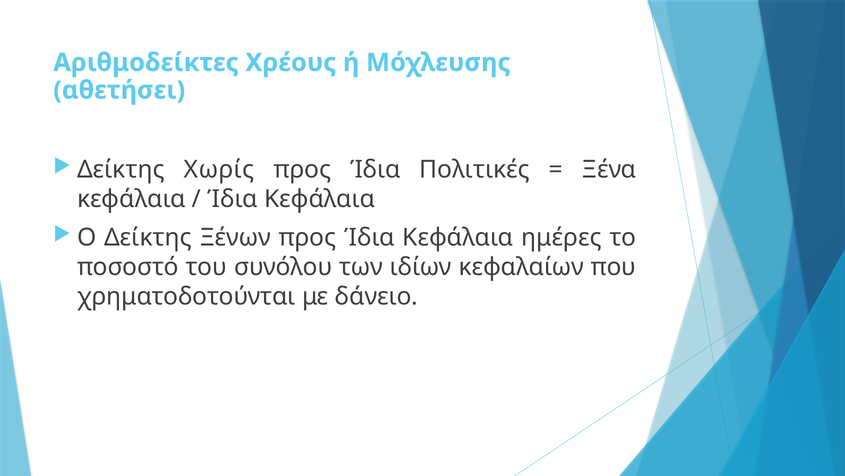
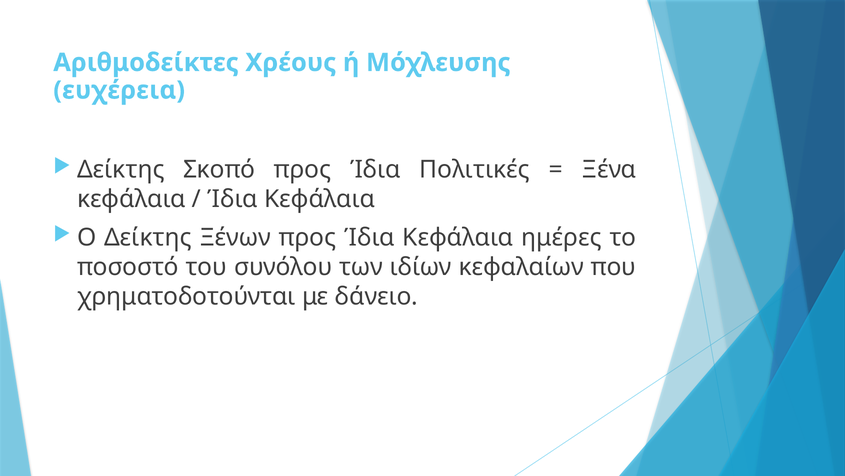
αθετήσει: αθετήσει -> ευχέρεια
Χωρίς: Χωρίς -> Σκοπό
